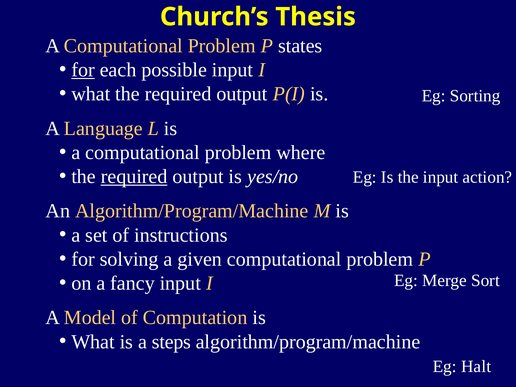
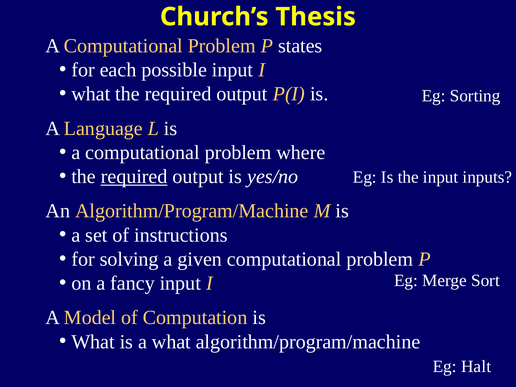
for at (83, 70) underline: present -> none
action: action -> inputs
a steps: steps -> what
